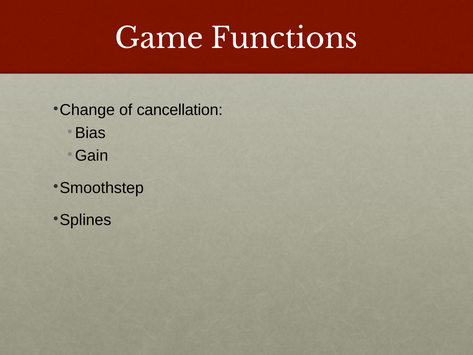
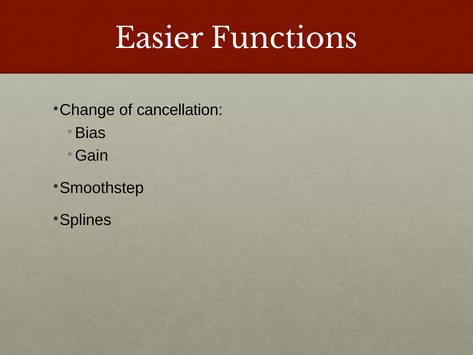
Game: Game -> Easier
